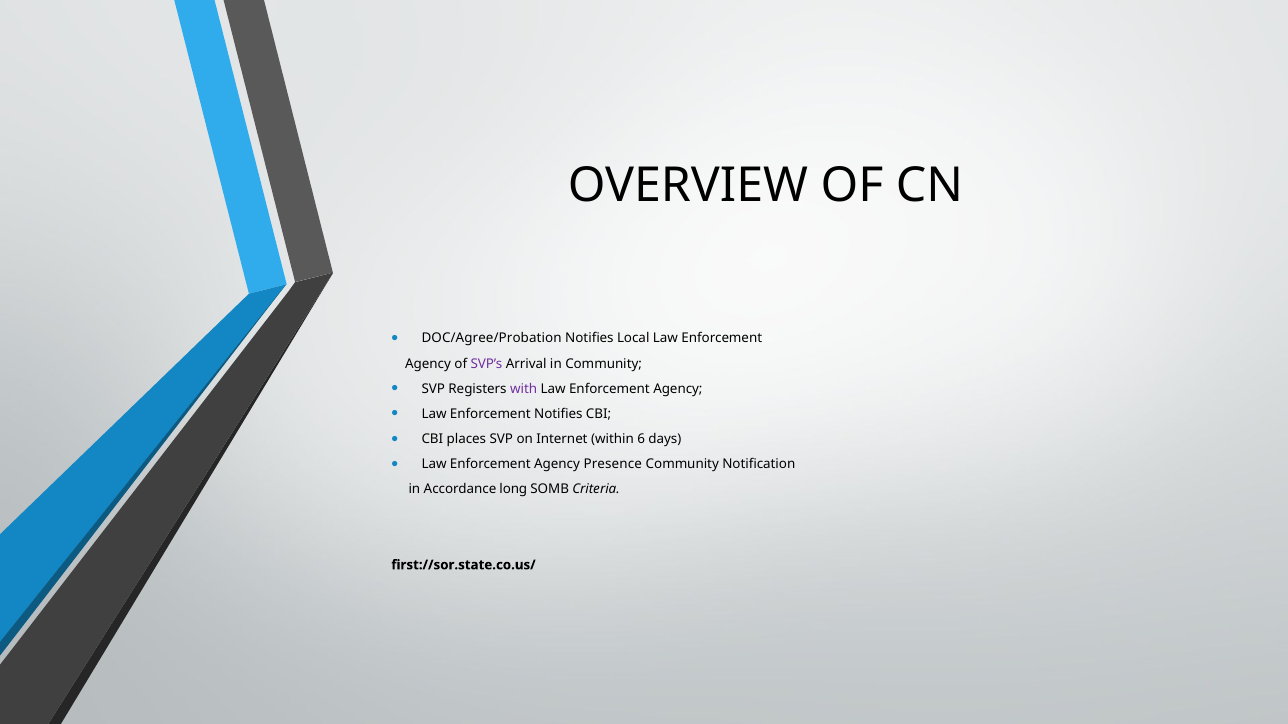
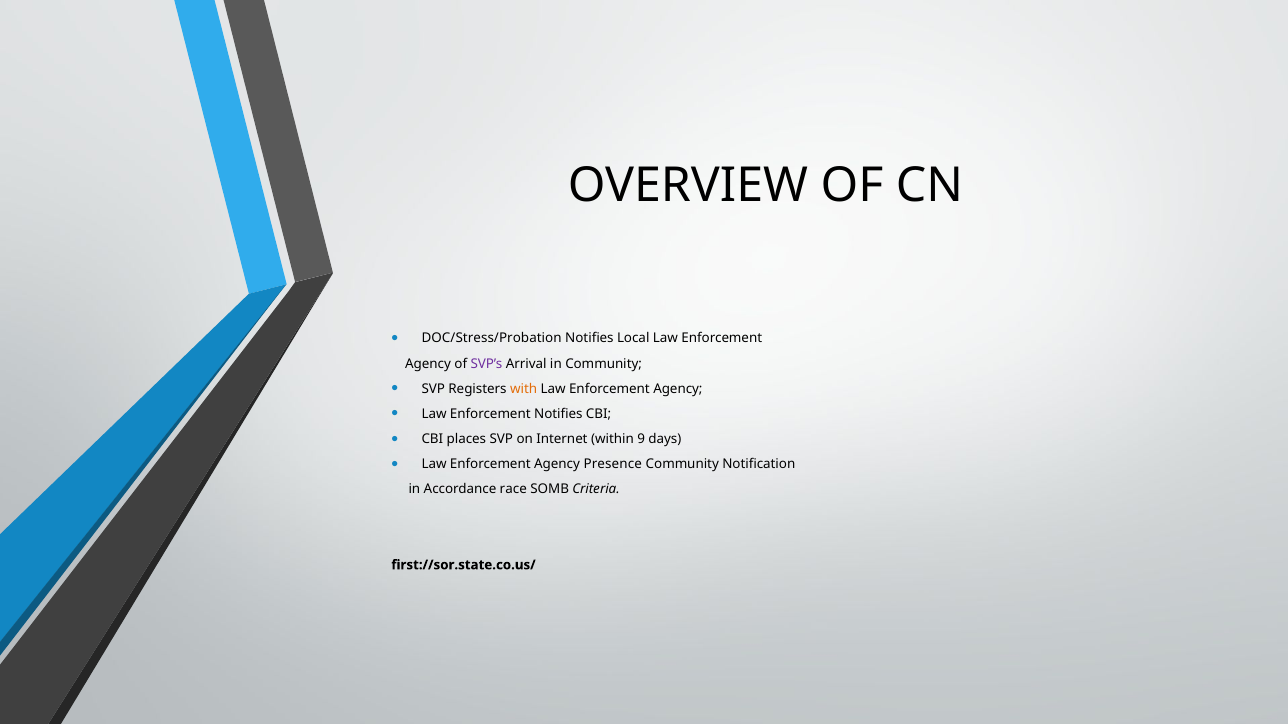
DOC/Agree/Probation: DOC/Agree/Probation -> DOC/Stress/Probation
with colour: purple -> orange
6: 6 -> 9
long: long -> race
